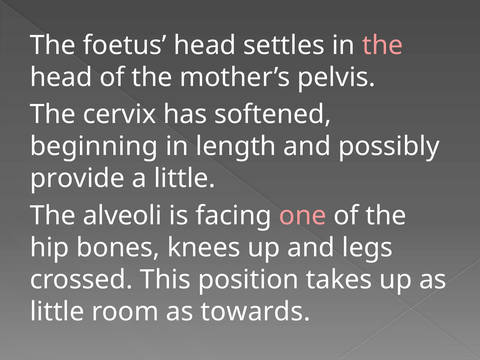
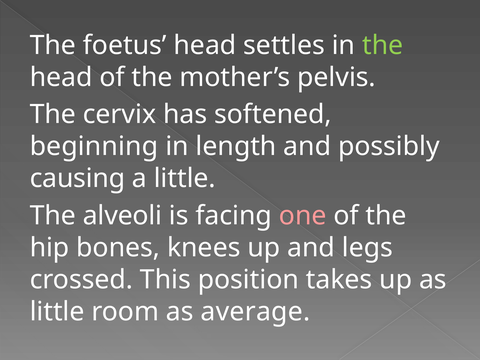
the at (383, 45) colour: pink -> light green
provide: provide -> causing
towards: towards -> average
